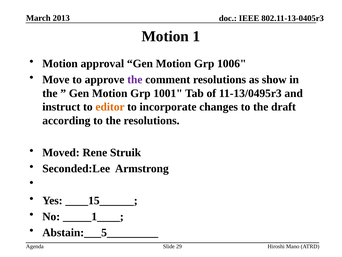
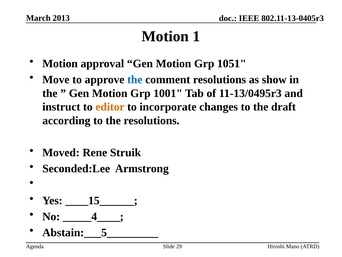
1006: 1006 -> 1051
the at (135, 79) colour: purple -> blue
_____1____: _____1____ -> _____4____
